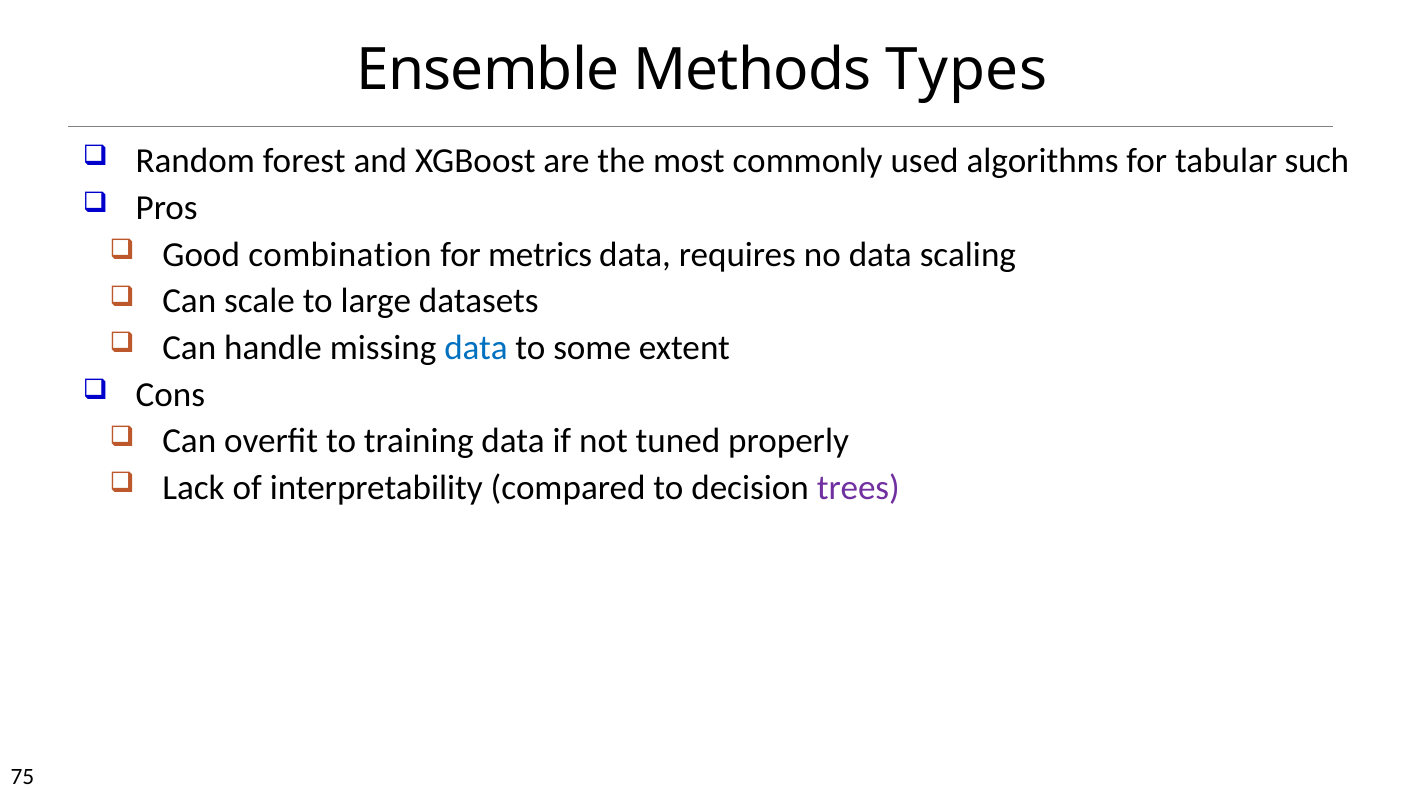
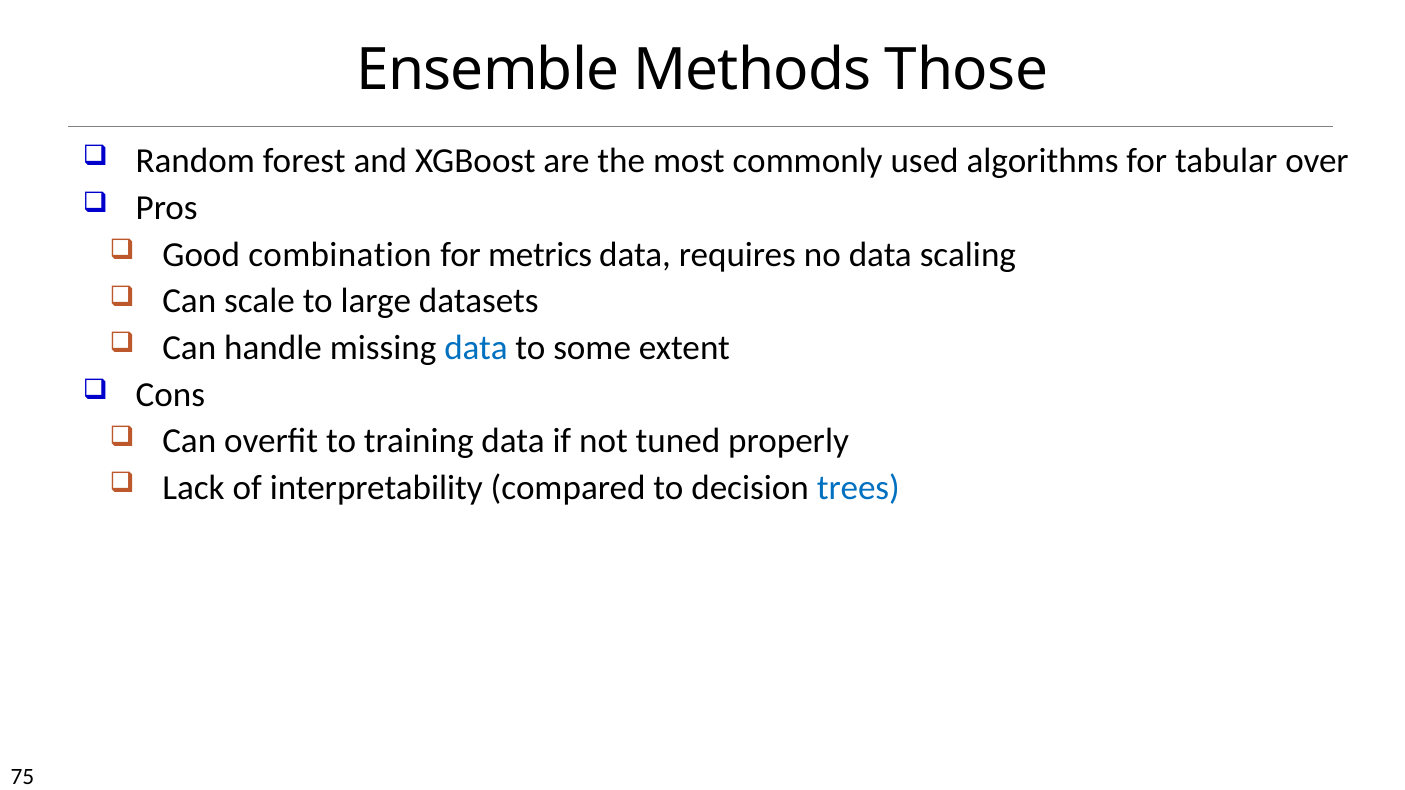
Types: Types -> Those
such: such -> over
trees colour: purple -> blue
